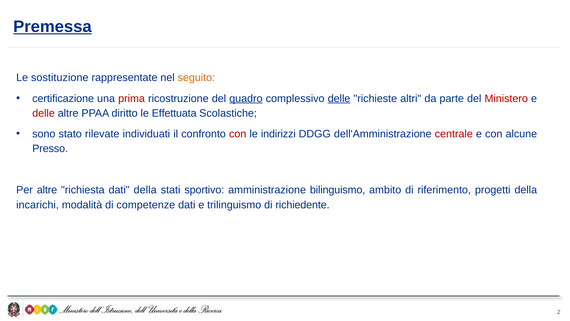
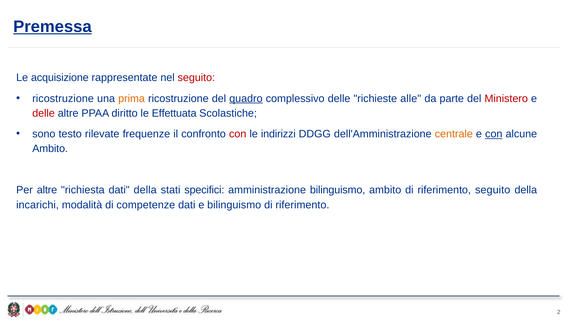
sostituzione: sostituzione -> acquisizione
seguito at (196, 78) colour: orange -> red
certificazione at (63, 98): certificazione -> ricostruzione
prima colour: red -> orange
delle at (339, 98) underline: present -> none
altri: altri -> alle
stato: stato -> testo
individuati: individuati -> frequenze
centrale colour: red -> orange
con at (494, 134) underline: none -> present
Presso at (50, 149): Presso -> Ambito
sportivo: sportivo -> specifici
riferimento progetti: progetti -> seguito
e trilinguismo: trilinguismo -> bilinguismo
richiedente at (303, 205): richiedente -> riferimento
